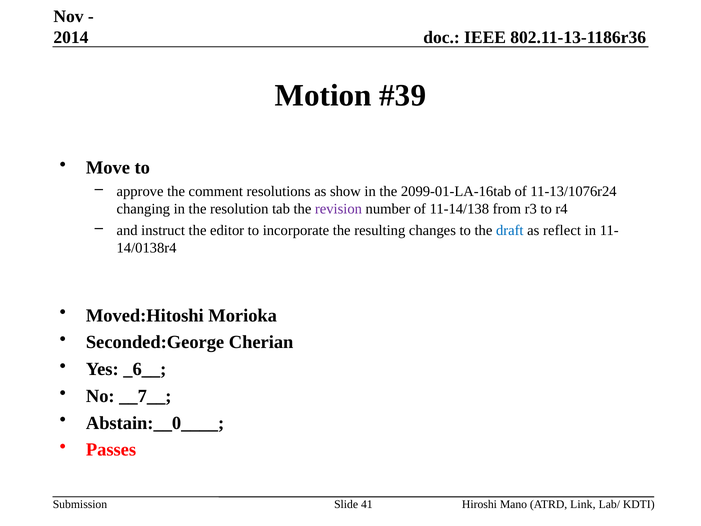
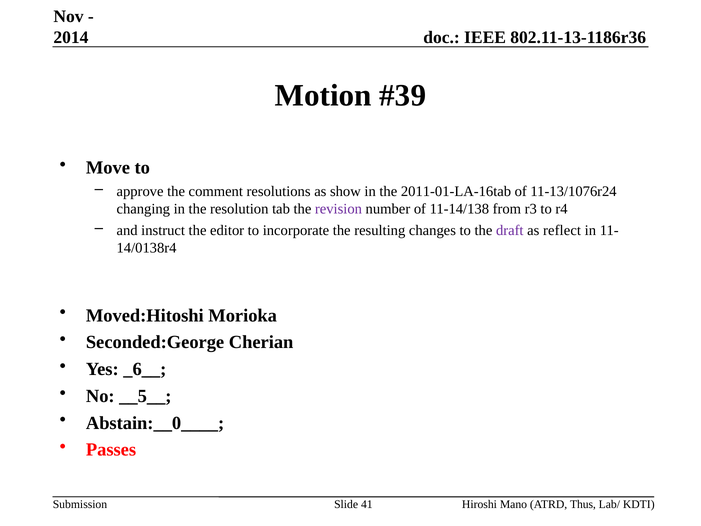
2099-01-LA-16tab: 2099-01-LA-16tab -> 2011-01-LA-16tab
draft colour: blue -> purple
__7__: __7__ -> __5__
Link: Link -> Thus
